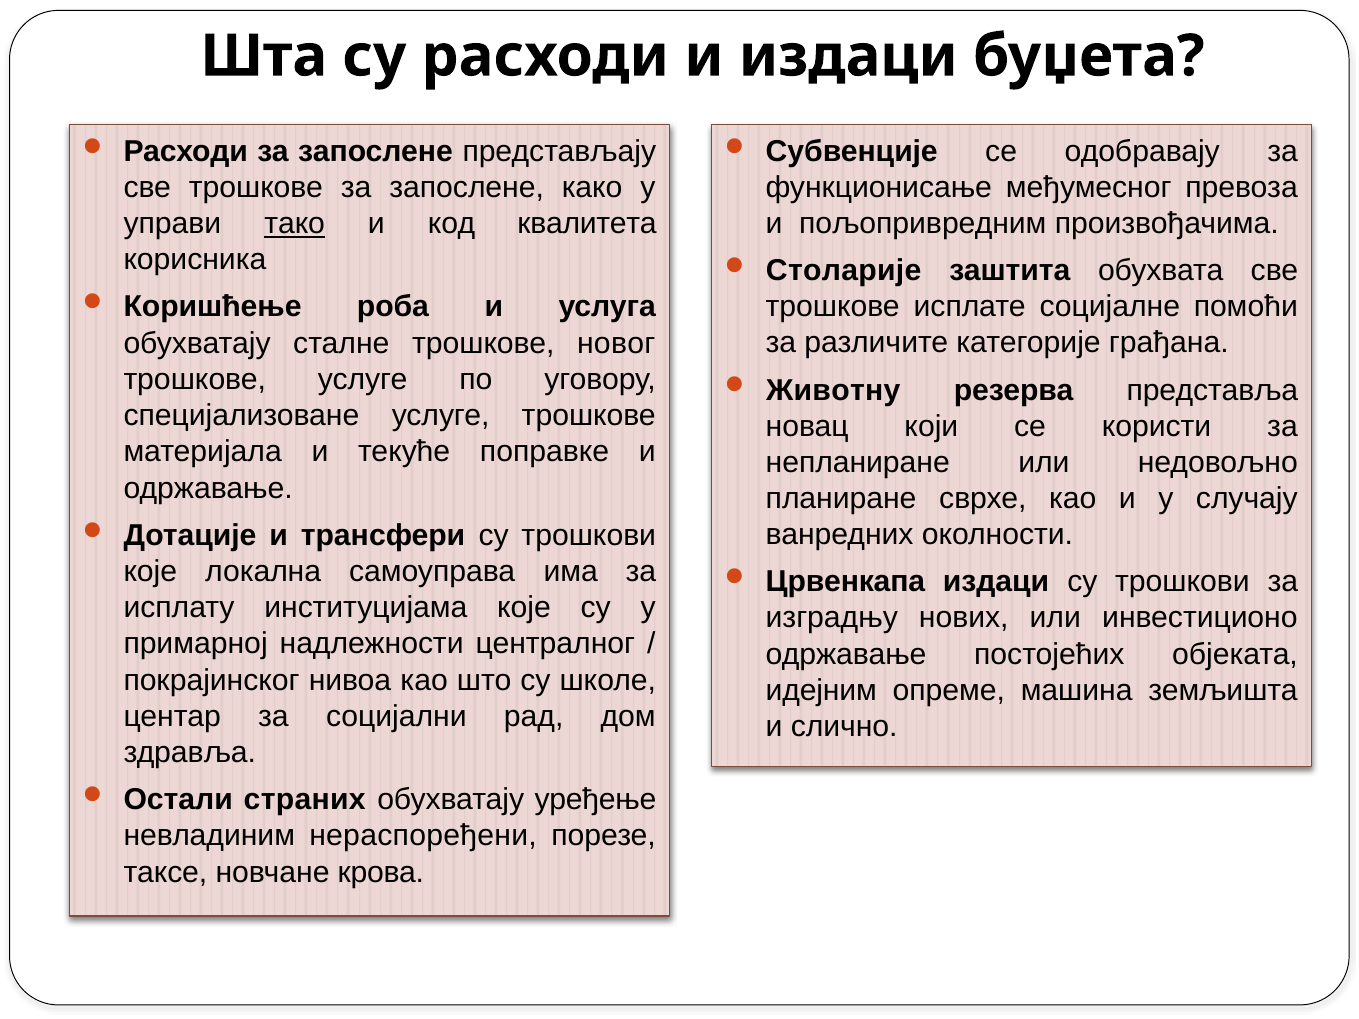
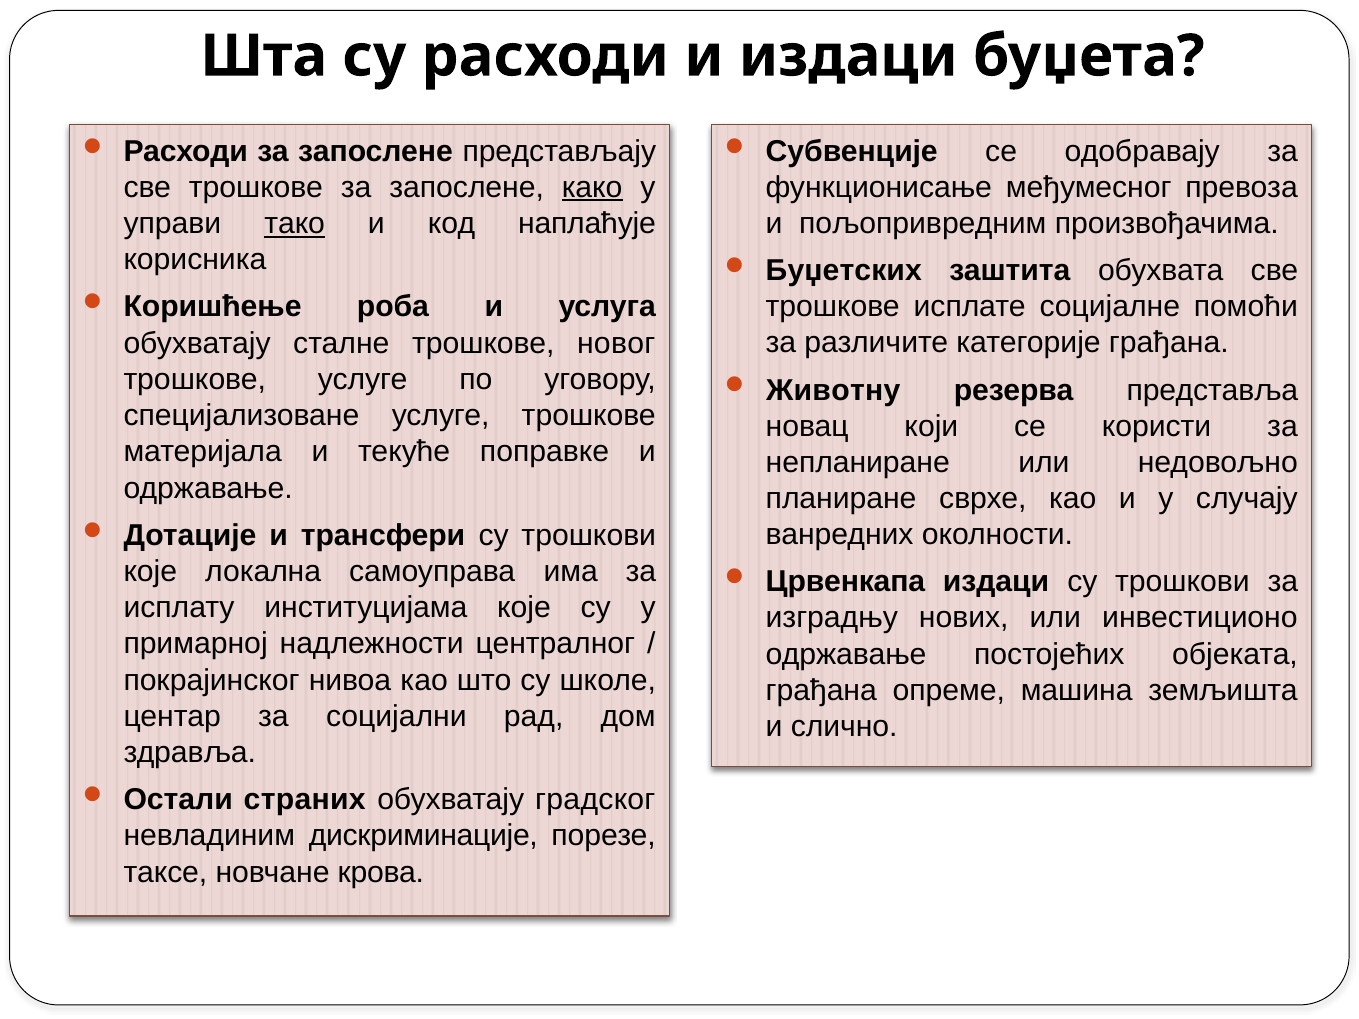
како underline: none -> present
квалитета: квалитета -> наплаћује
Столарије: Столарије -> Буџетских
идејним at (821, 690): идејним -> грађана
уређење: уређење -> градског
нераспоређени: нераспоређени -> дискриминације
